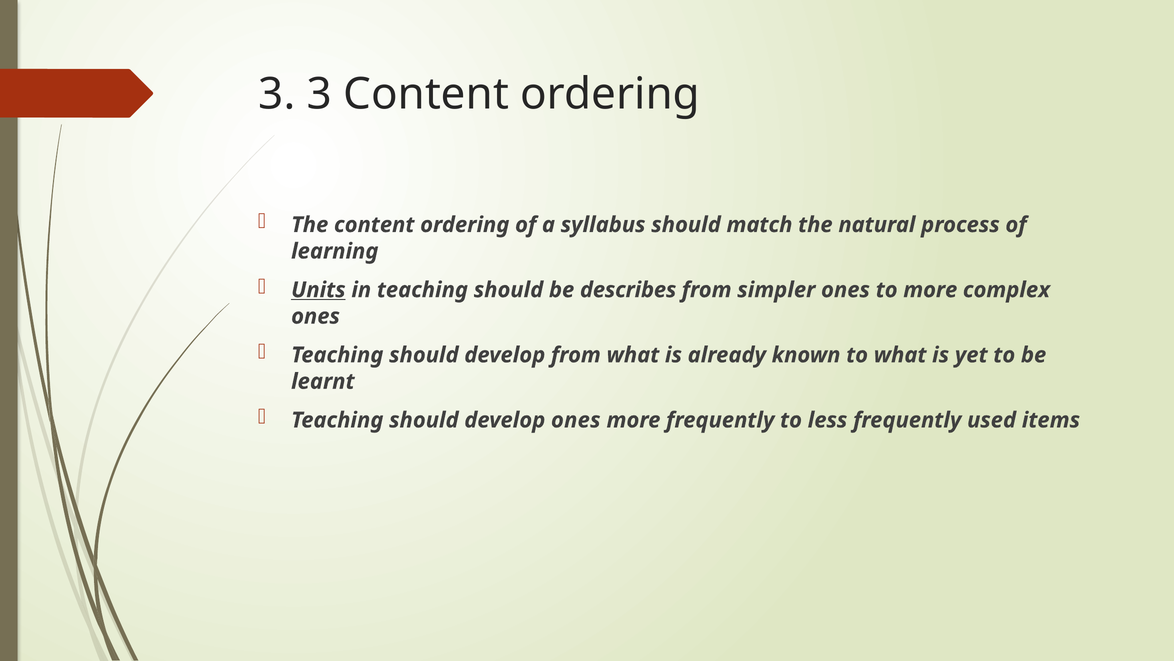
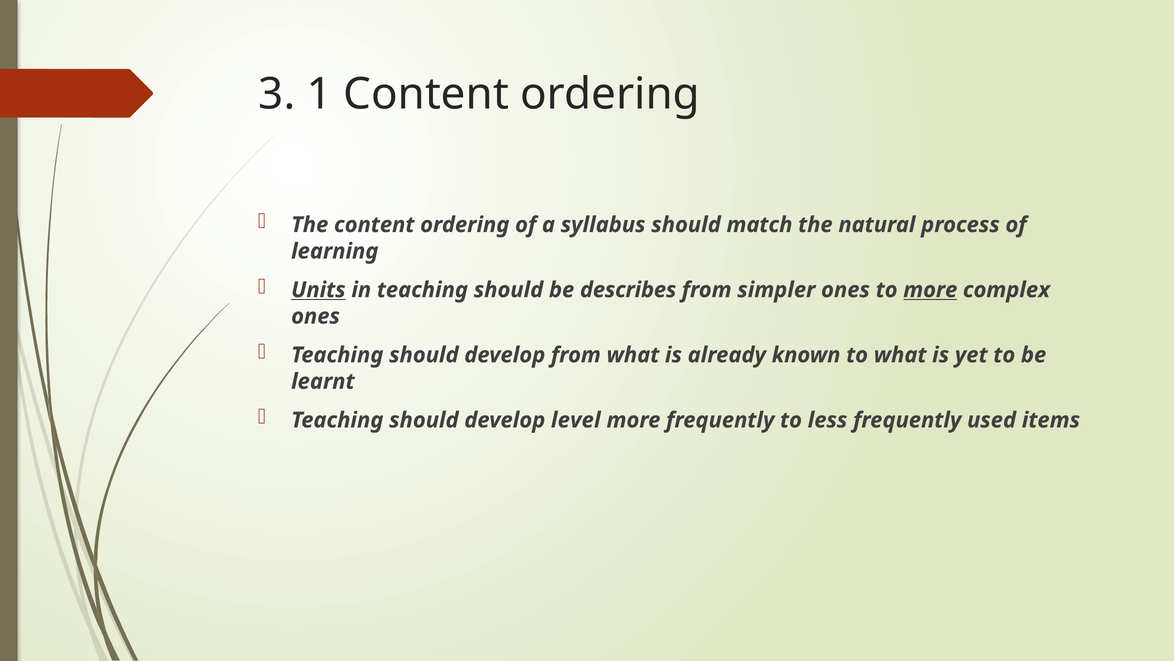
3 3: 3 -> 1
more at (930, 290) underline: none -> present
develop ones: ones -> level
